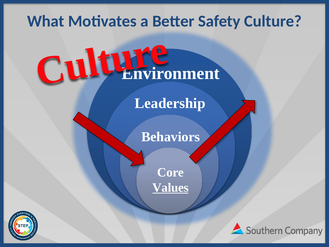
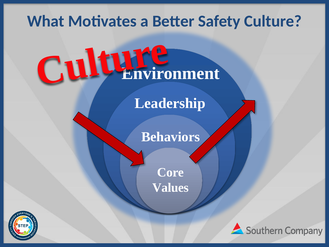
Values underline: present -> none
